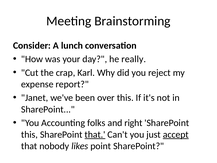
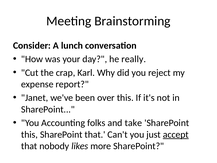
right: right -> take
that at (95, 134) underline: present -> none
point: point -> more
